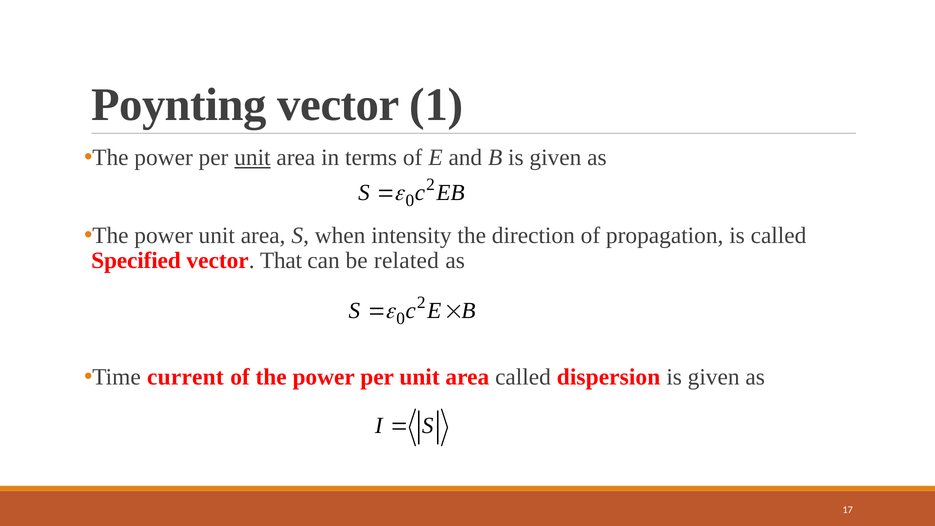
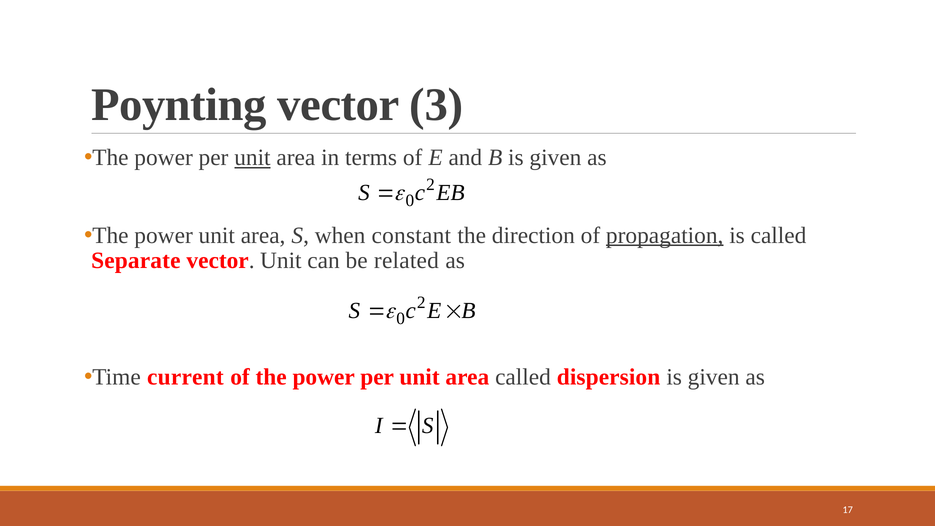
1: 1 -> 3
intensity: intensity -> constant
propagation underline: none -> present
Specified: Specified -> Separate
vector That: That -> Unit
